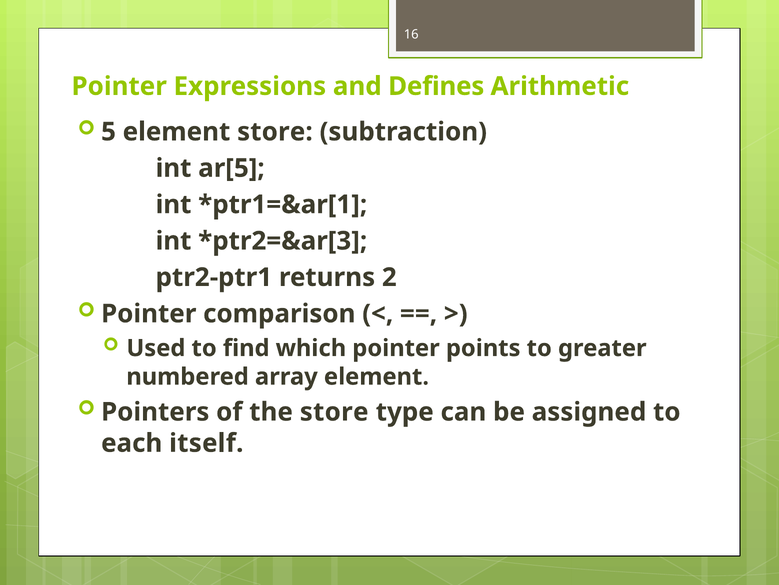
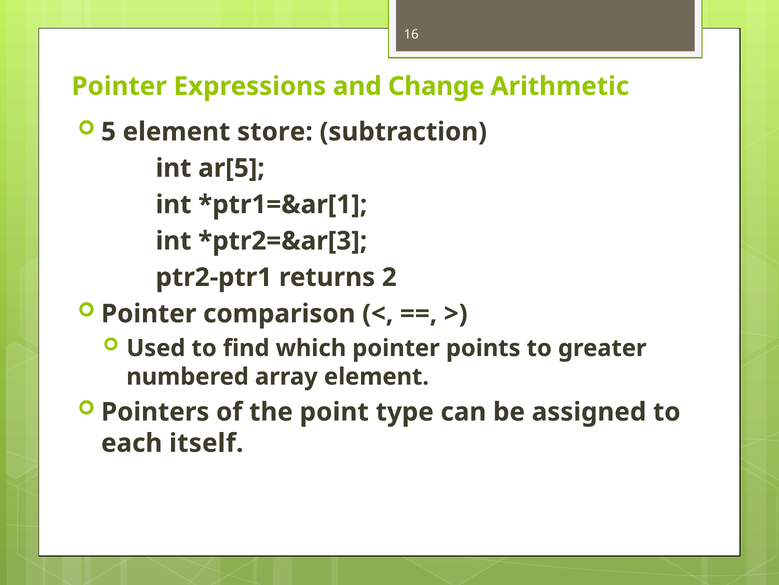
Defines: Defines -> Change
the store: store -> point
